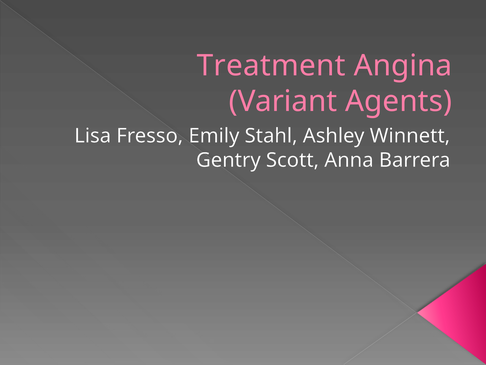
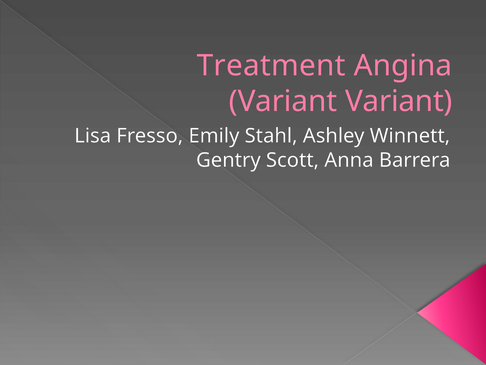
Variant Agents: Agents -> Variant
